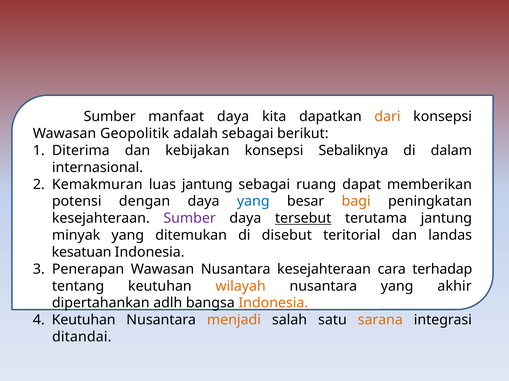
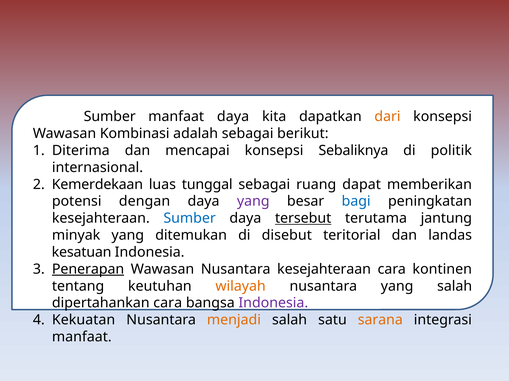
Geopolitik: Geopolitik -> Kombinasi
kebijakan: kebijakan -> mencapai
dalam: dalam -> politik
Kemakmuran: Kemakmuran -> Kemerdekaan
luas jantung: jantung -> tunggal
yang at (253, 202) colour: blue -> purple
bagi colour: orange -> blue
Sumber at (190, 219) colour: purple -> blue
Penerapan underline: none -> present
terhadap: terhadap -> kontinen
yang akhir: akhir -> salah
dipertahankan adlh: adlh -> cara
Indonesia at (273, 304) colour: orange -> purple
Keutuhan at (84, 321): Keutuhan -> Kekuatan
ditandai at (82, 338): ditandai -> manfaat
